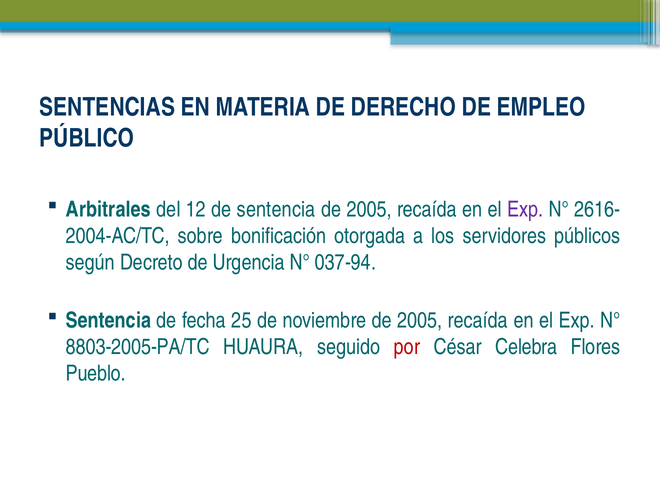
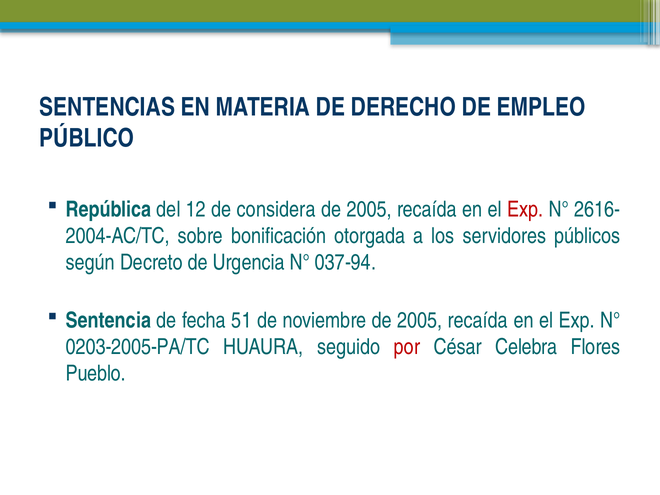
Arbitrales: Arbitrales -> República
de sentencia: sentencia -> considera
Exp at (525, 209) colour: purple -> red
25: 25 -> 51
8803-2005-PA/TC: 8803-2005-PA/TC -> 0203-2005-PA/TC
